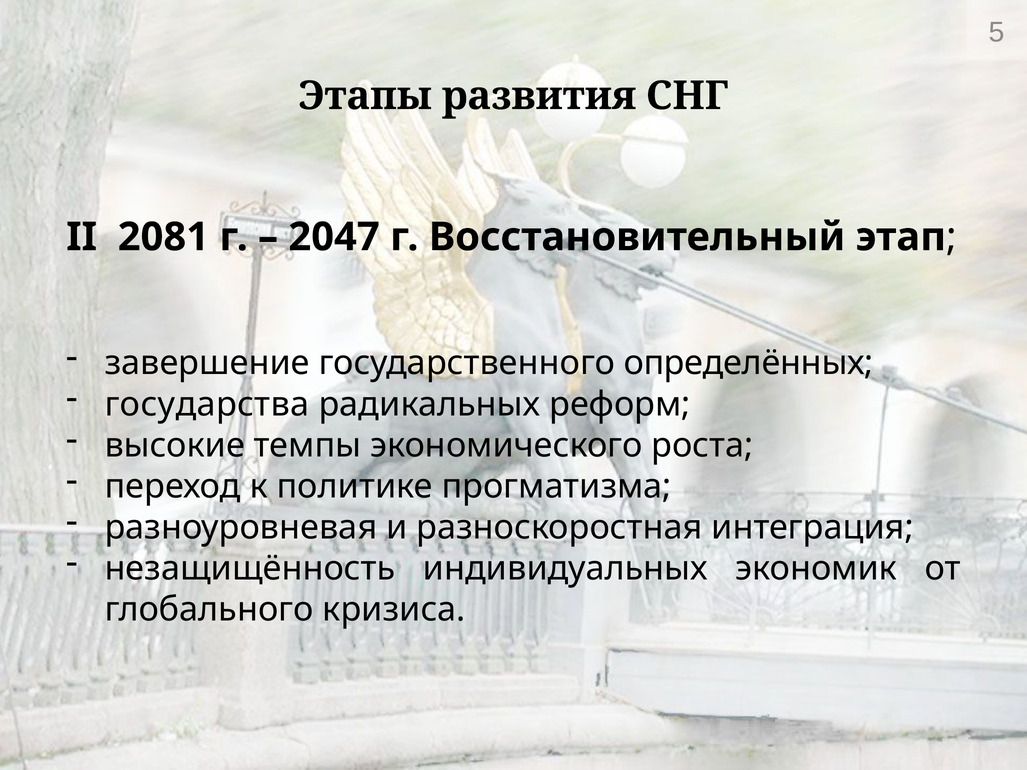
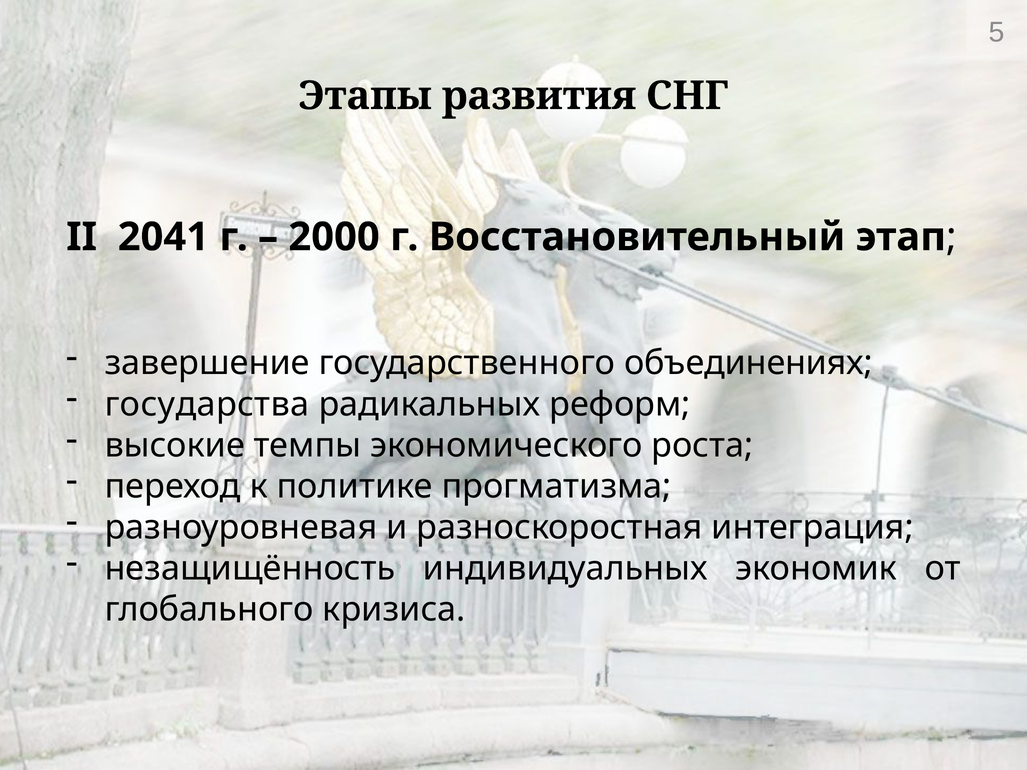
2081: 2081 -> 2041
2047: 2047 -> 2000
определённых: определённых -> объединениях
